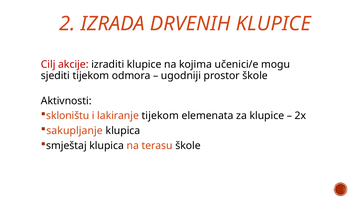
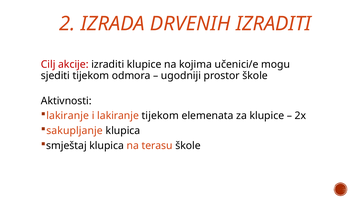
DRVENIH KLUPICE: KLUPICE -> IZRADITI
skloništu at (68, 116): skloništu -> lakiranje
